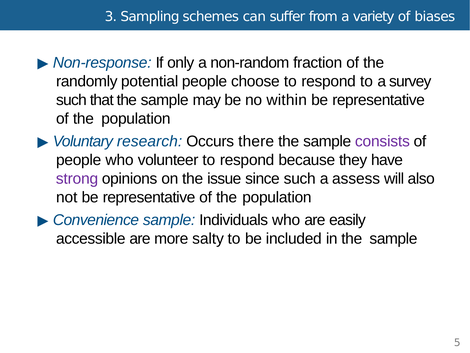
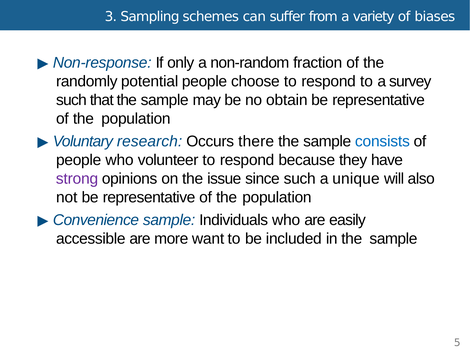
within: within -> obtain
consists colour: purple -> blue
assess: assess -> unique
salty: salty -> want
